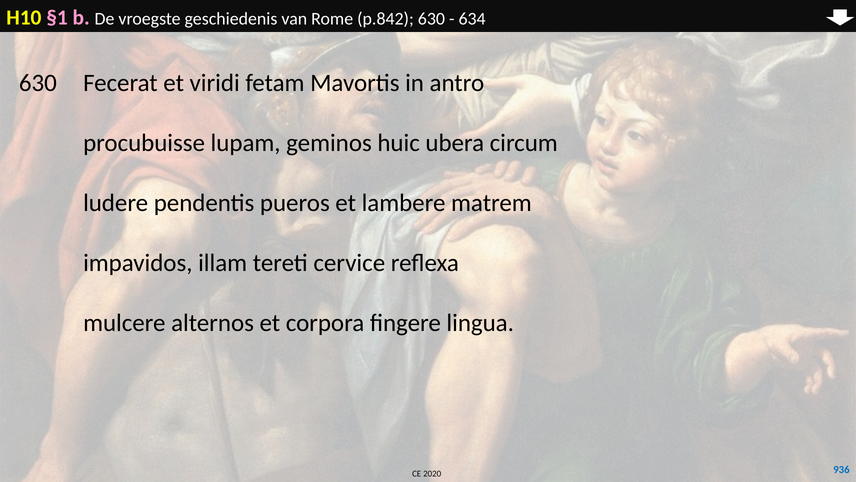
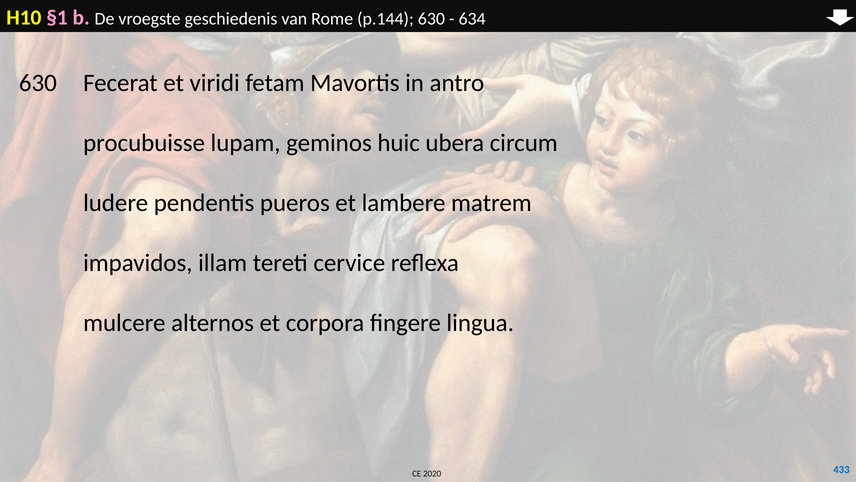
p.842: p.842 -> p.144
936: 936 -> 433
